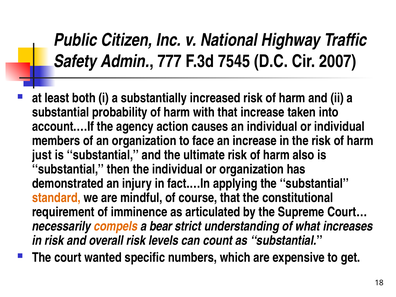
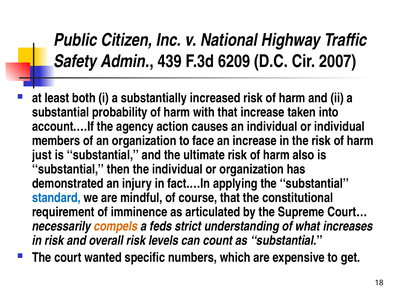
777: 777 -> 439
7545: 7545 -> 6209
standard colour: orange -> blue
bear: bear -> feds
